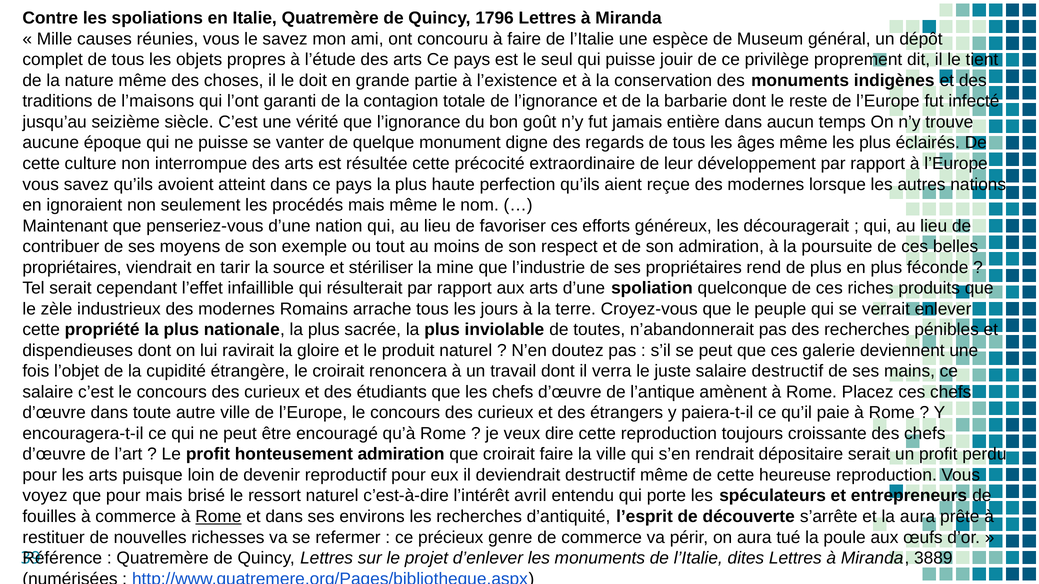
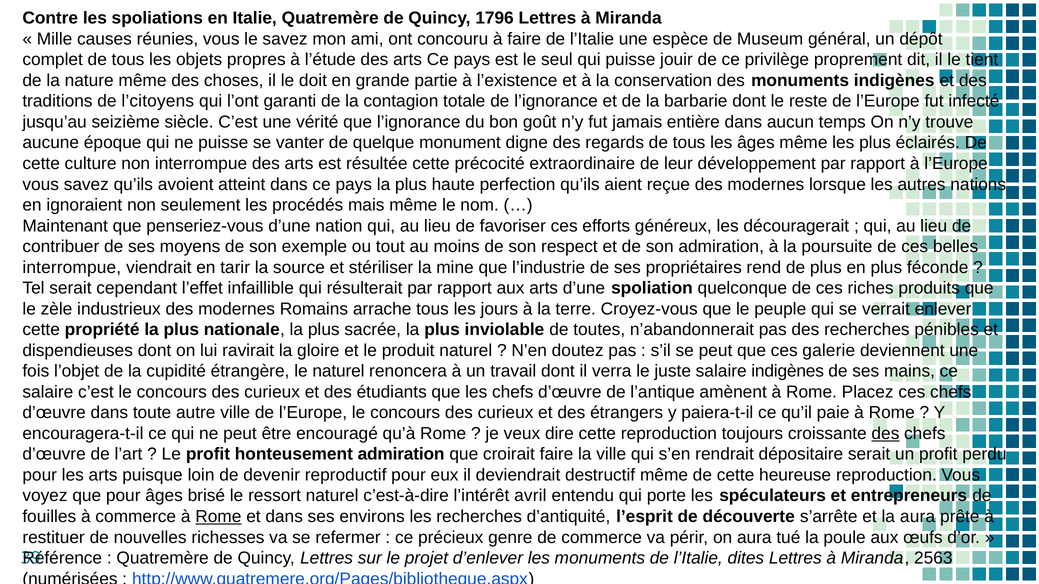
l’maisons: l’maisons -> l’citoyens
propriétaires at (72, 268): propriétaires -> interrompue
le croirait: croirait -> naturel
salaire destructif: destructif -> indigènes
des at (885, 434) underline: none -> present
pour mais: mais -> âges
3889: 3889 -> 2563
